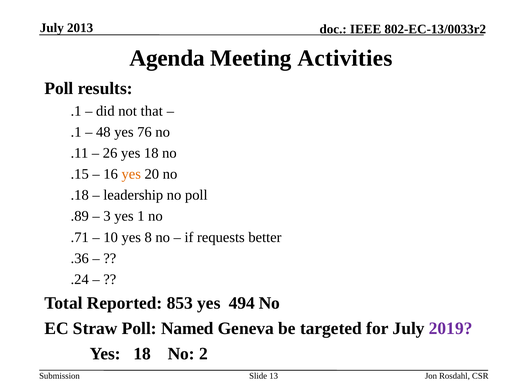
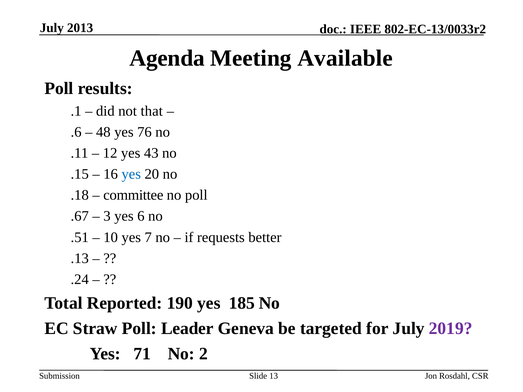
Activities: Activities -> Available
.1 at (76, 132): .1 -> .6
26: 26 -> 12
18 at (151, 153): 18 -> 43
yes at (131, 174) colour: orange -> blue
leadership: leadership -> committee
.89: .89 -> .67
1: 1 -> 6
.71: .71 -> .51
8: 8 -> 7
.36: .36 -> .13
853: 853 -> 190
494: 494 -> 185
Named: Named -> Leader
18 at (142, 354): 18 -> 71
